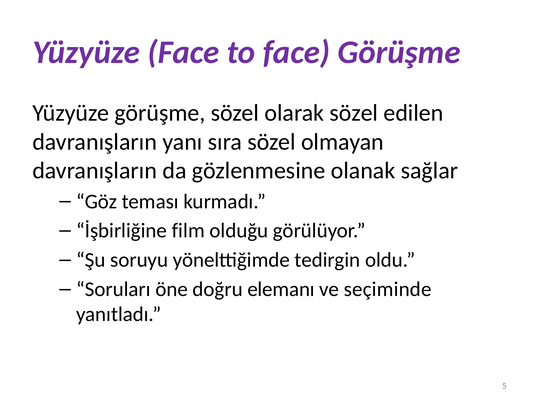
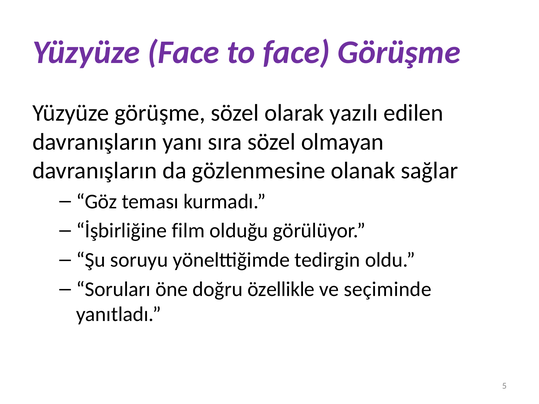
olarak sözel: sözel -> yazılı
elemanı: elemanı -> özellikle
